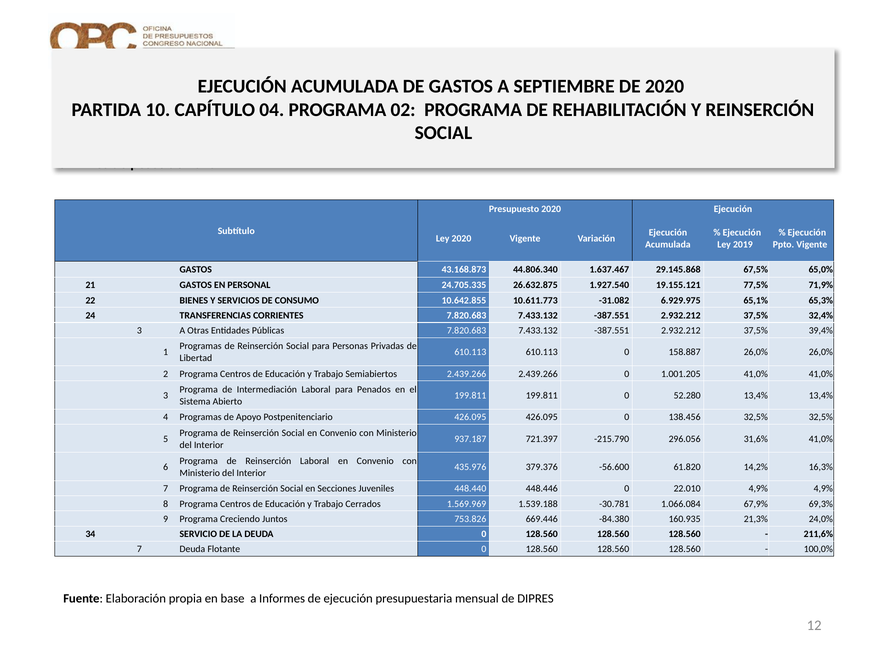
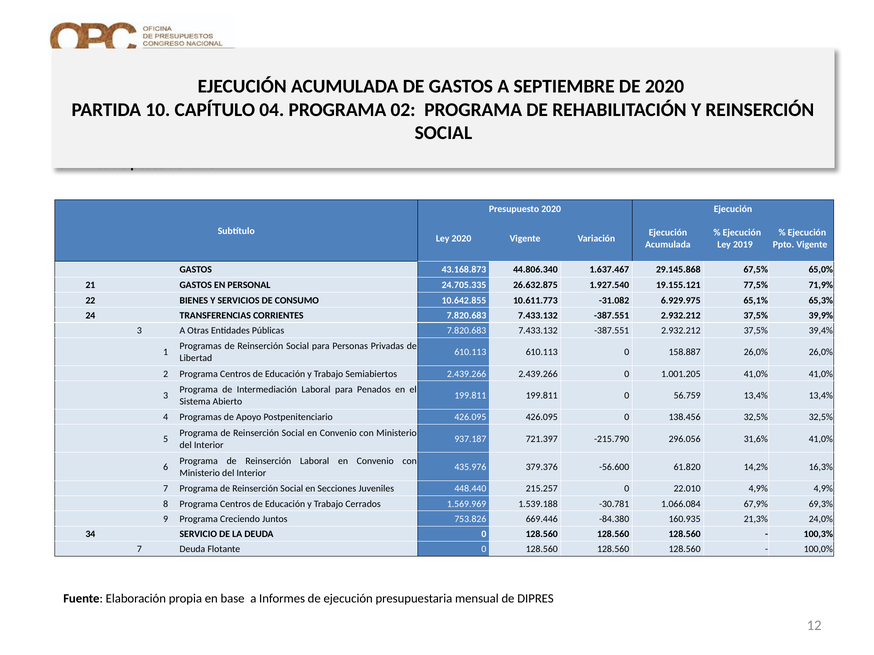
32,4%: 32,4% -> 39,9%
52.280: 52.280 -> 56.759
448.446: 448.446 -> 215.257
211,6%: 211,6% -> 100,3%
